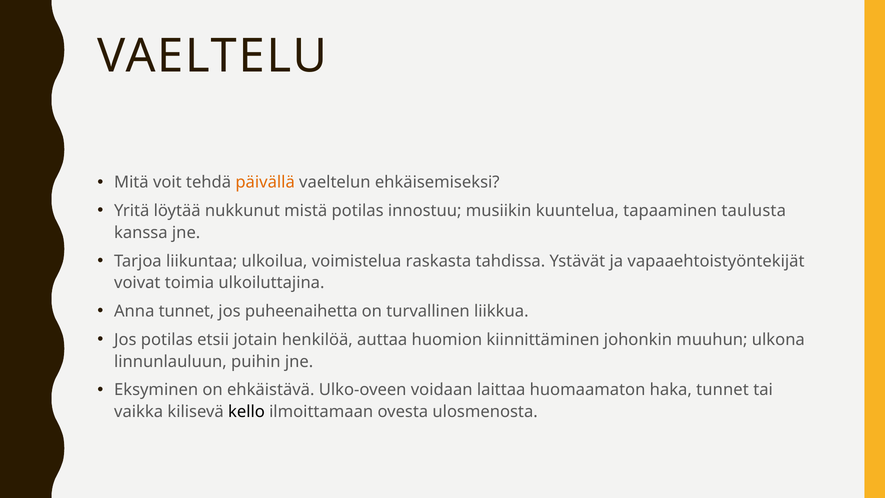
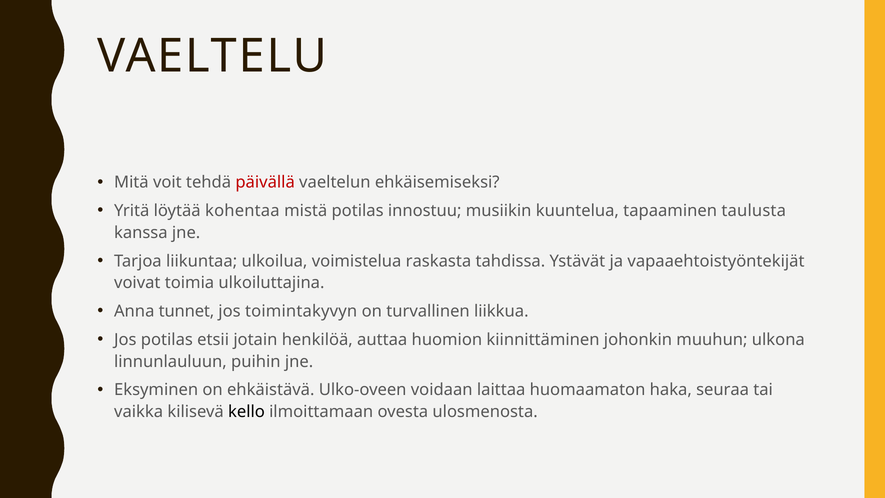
päivällä colour: orange -> red
nukkunut: nukkunut -> kohentaa
puheenaihetta: puheenaihetta -> toimintakyvyn
haka tunnet: tunnet -> seuraa
